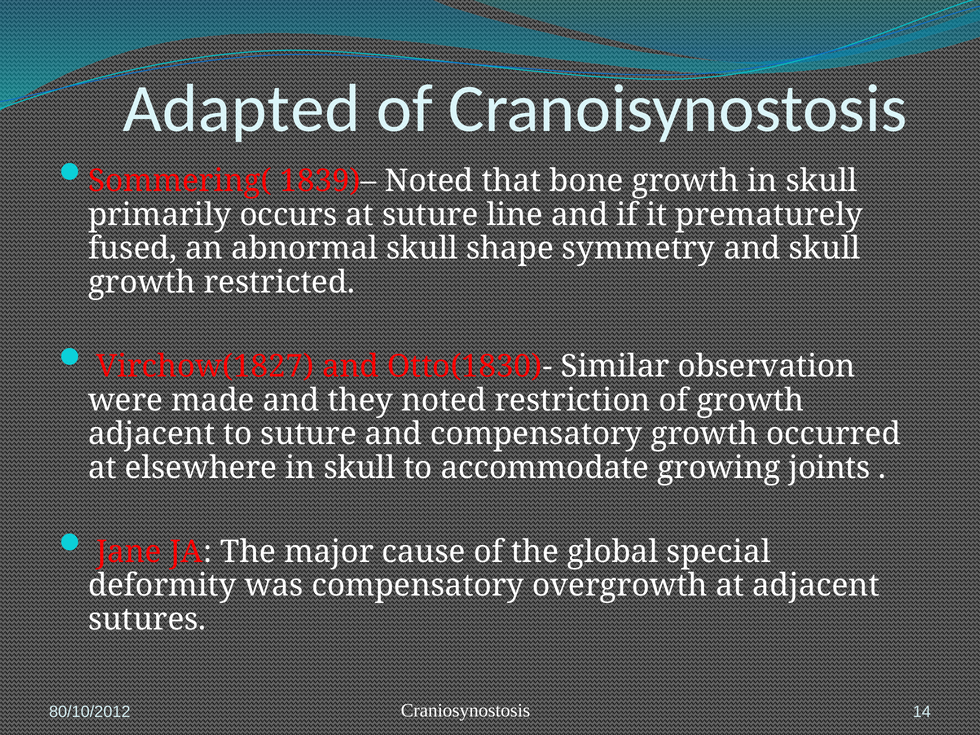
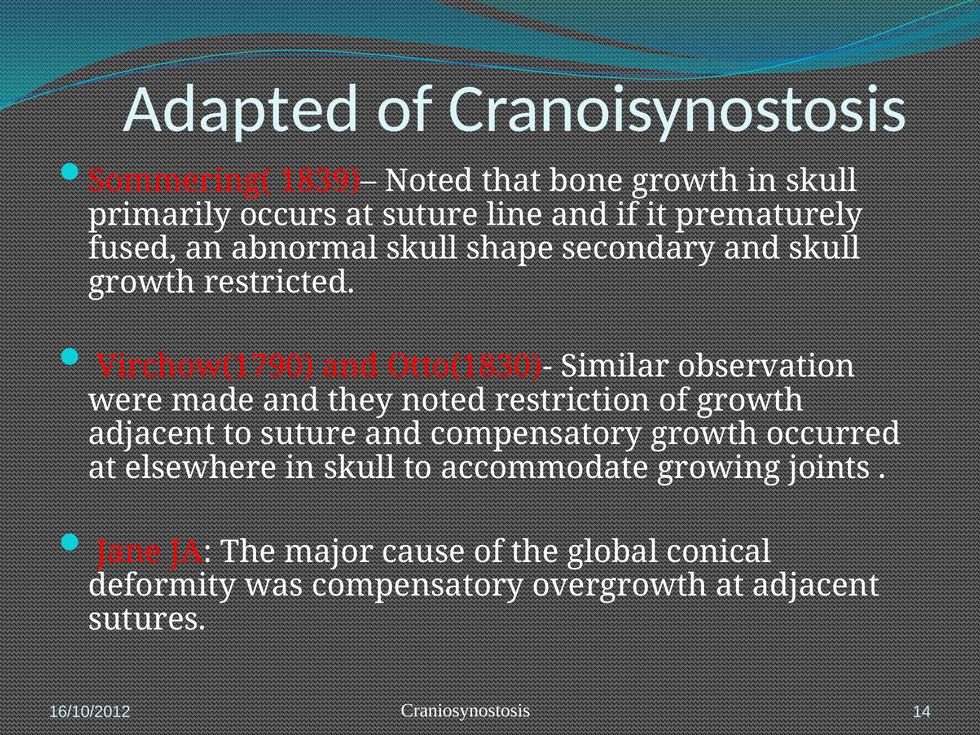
symmetry: symmetry -> secondary
Virchow(1827: Virchow(1827 -> Virchow(1790
special: special -> conical
80/10/2012: 80/10/2012 -> 16/10/2012
